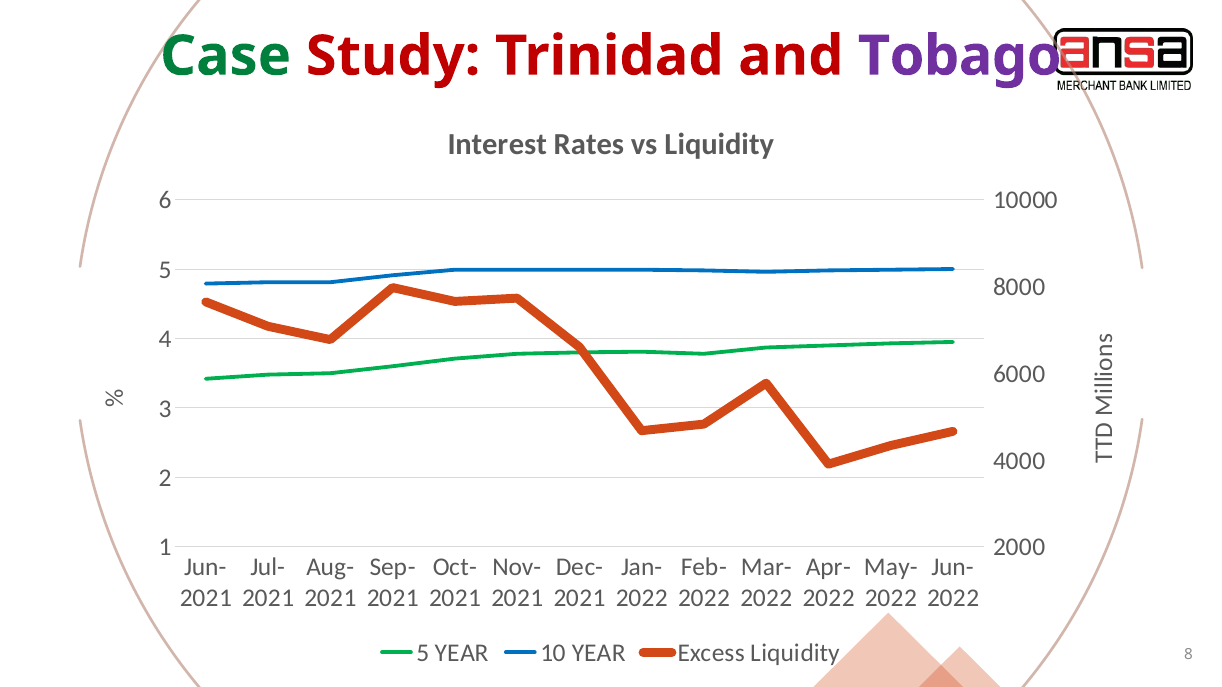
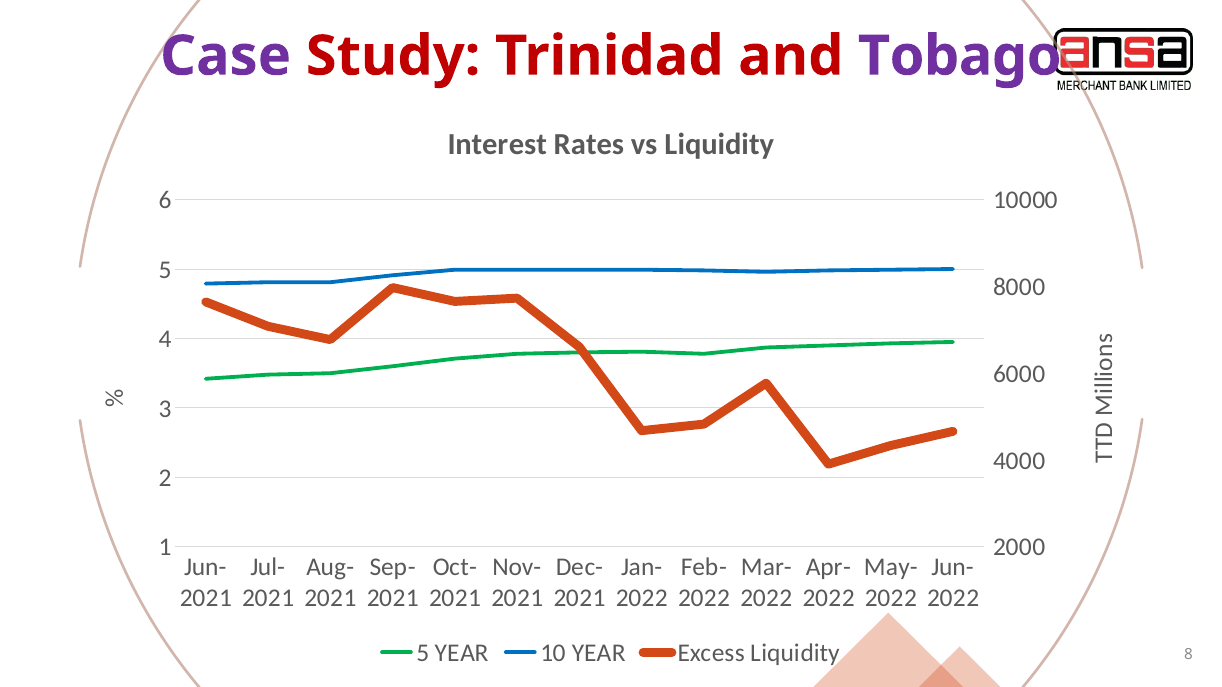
Case colour: green -> purple
